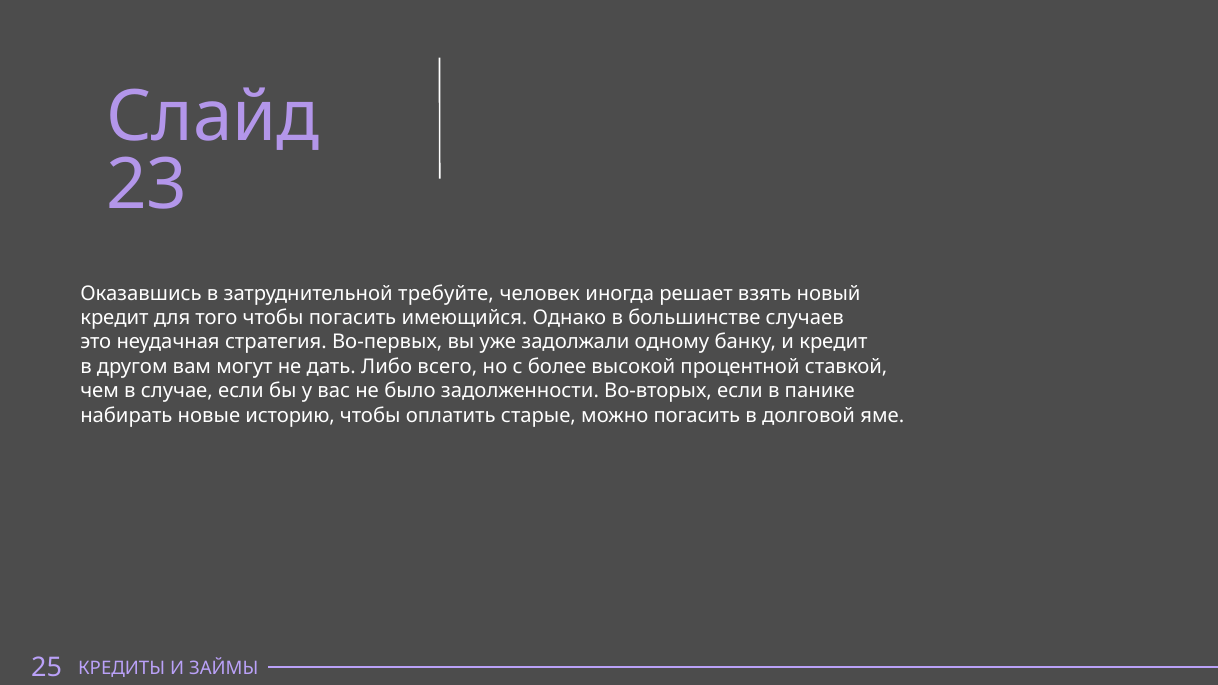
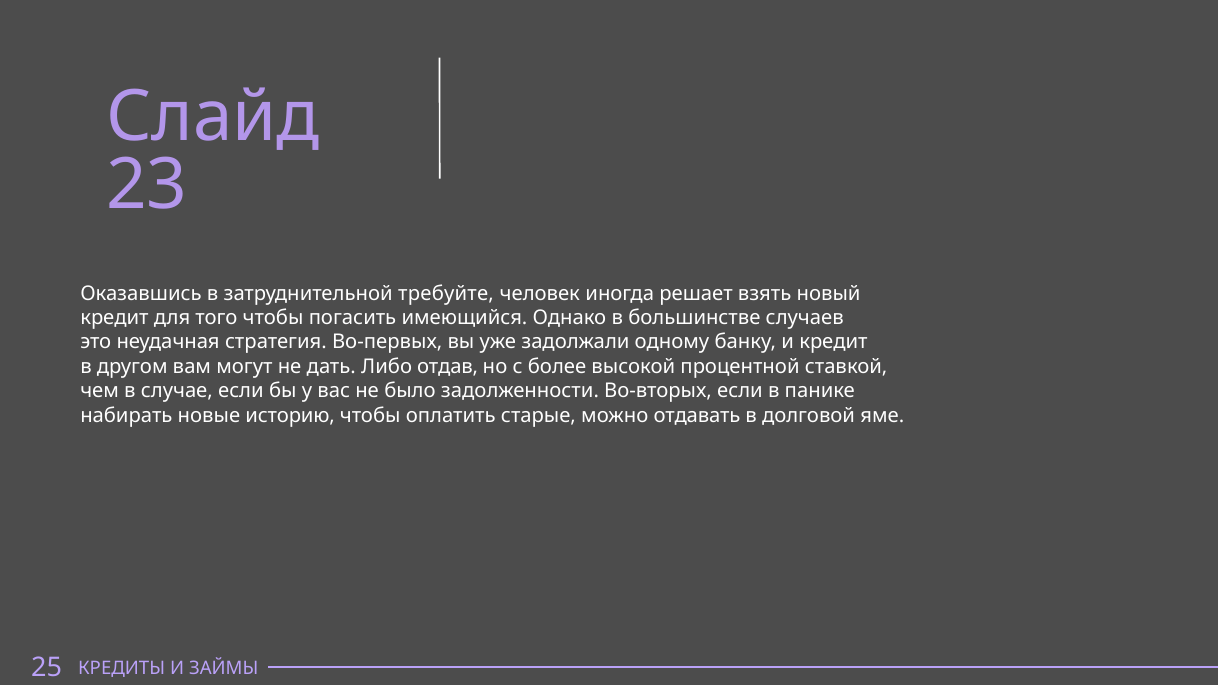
всего: всего -> отдав
можно погасить: погасить -> отдавать
